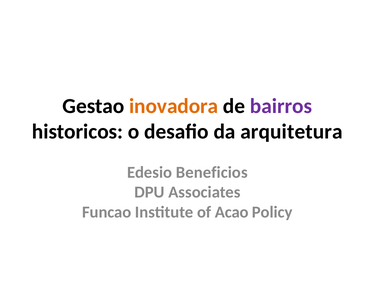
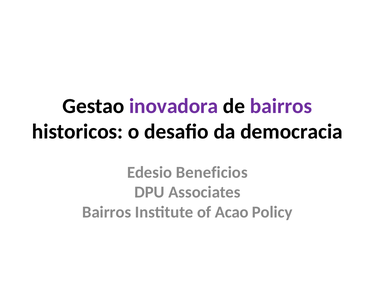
inovadora colour: orange -> purple
arquitetura: arquitetura -> democracia
Funcao at (107, 212): Funcao -> Bairros
